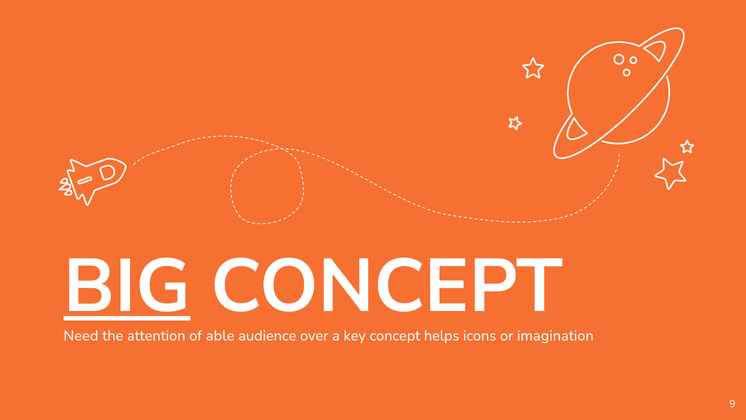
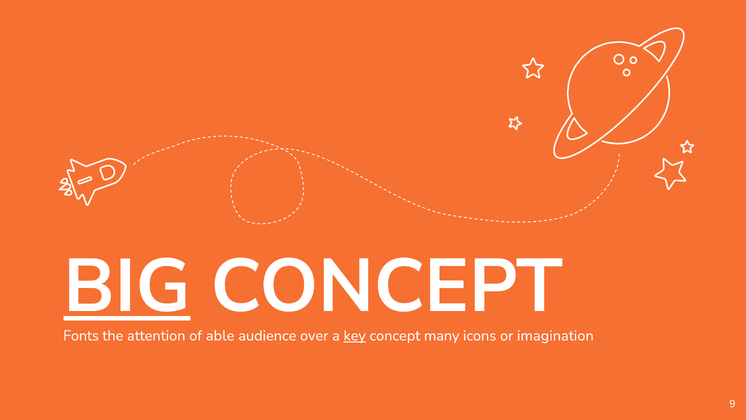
Need: Need -> Fonts
key underline: none -> present
helps: helps -> many
